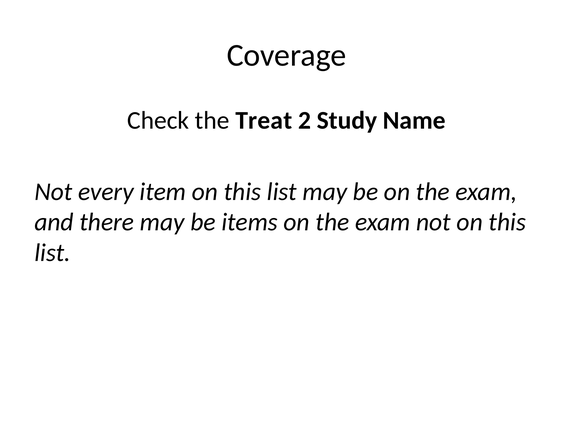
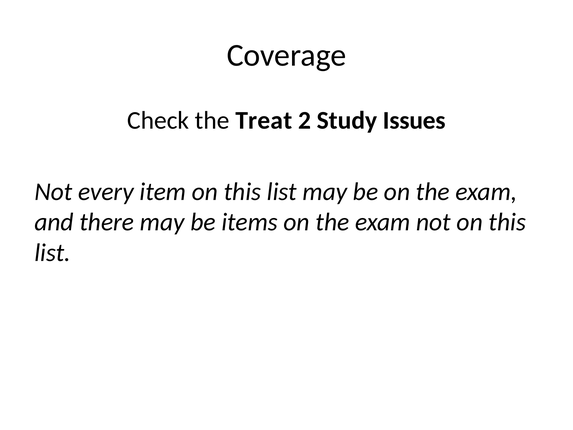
Name: Name -> Issues
